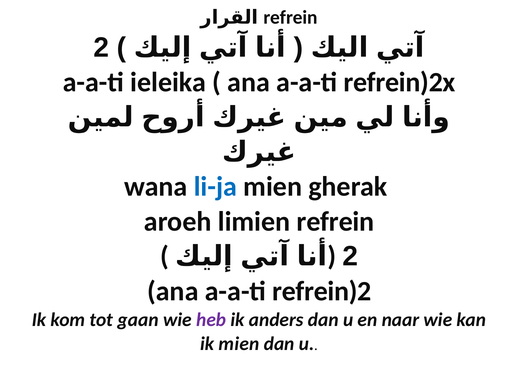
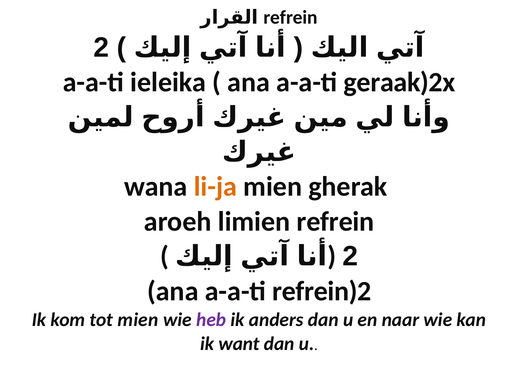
refrein)2x: refrein)2x -> geraak)2x
li-ja colour: blue -> orange
tot gaan: gaan -> mien
ik mien: mien -> want
